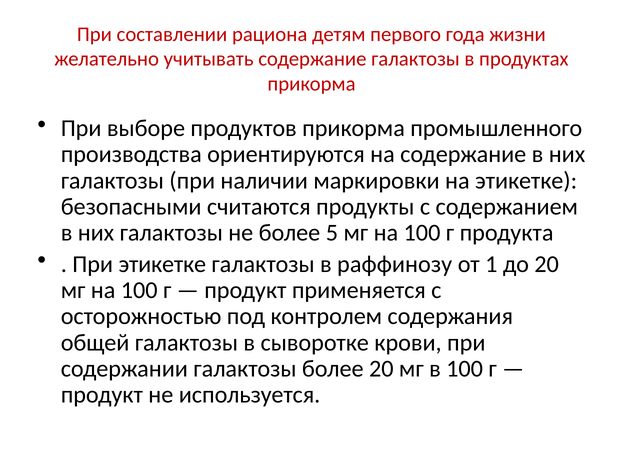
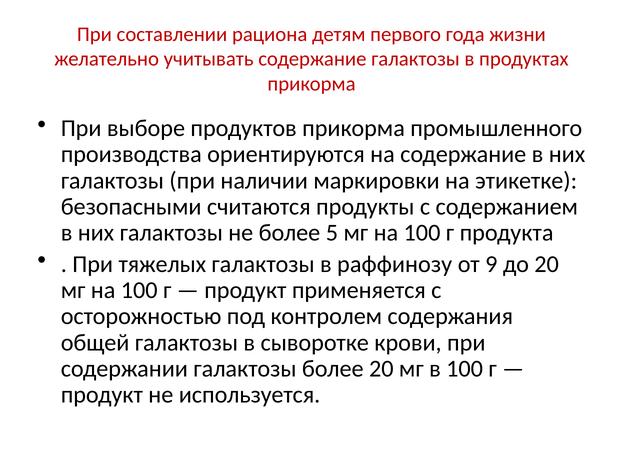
При этикетке: этикетке -> тяжелых
1: 1 -> 9
